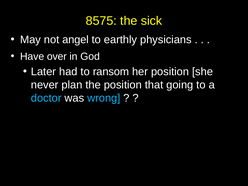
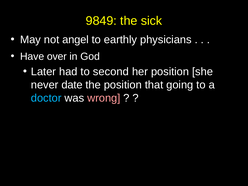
8575: 8575 -> 9849
ransom: ransom -> second
plan: plan -> date
wrong colour: light blue -> pink
